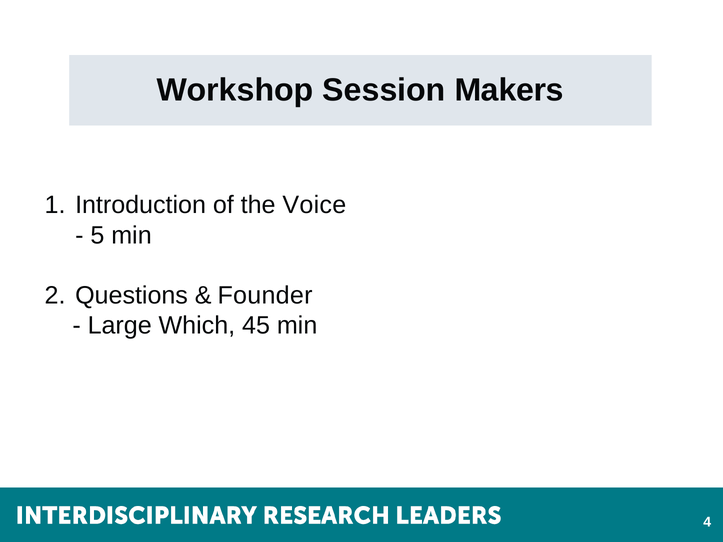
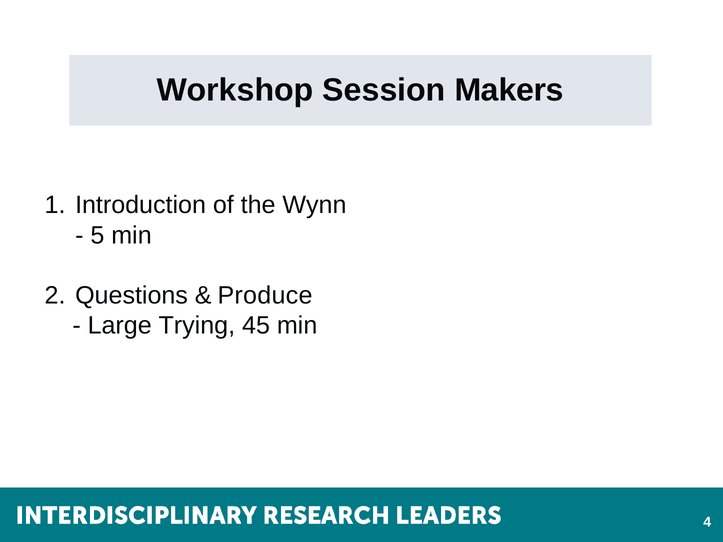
Voice: Voice -> Wynn
Founder: Founder -> Produce
Which: Which -> Trying
